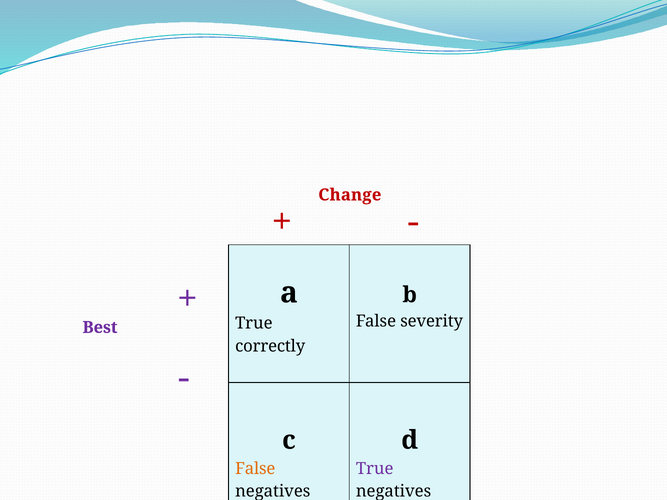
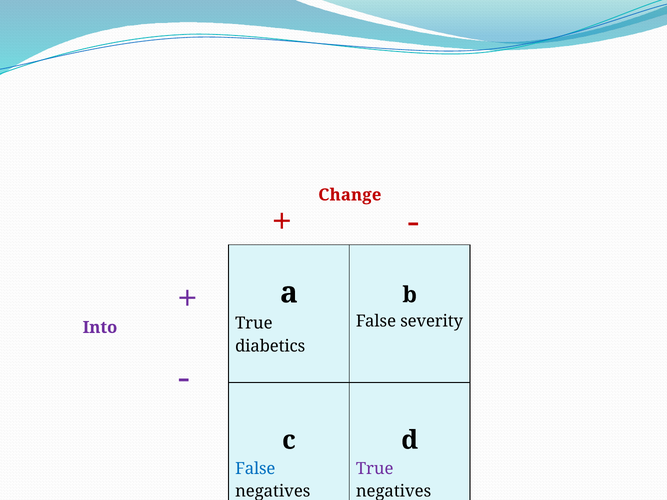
Best: Best -> Into
correctly: correctly -> diabetics
False at (255, 469) colour: orange -> blue
